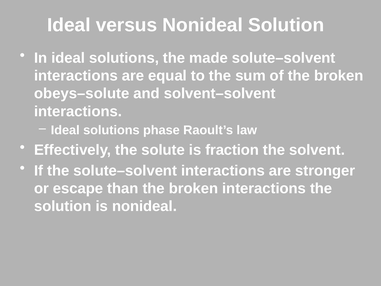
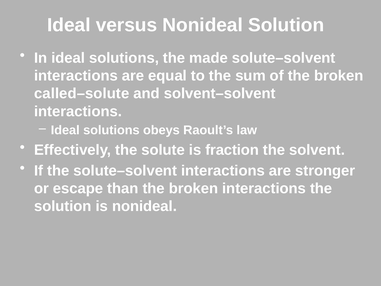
obeys–solute: obeys–solute -> called–solute
phase: phase -> obeys
